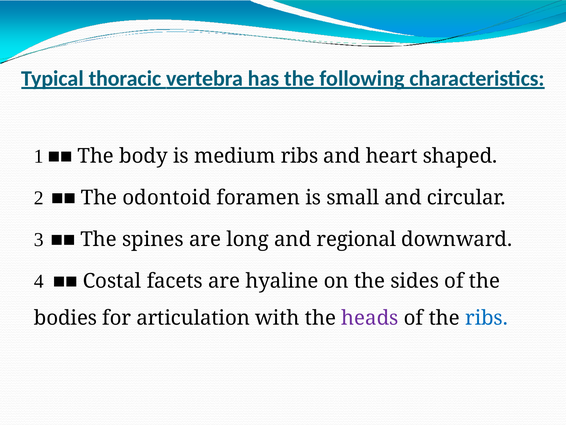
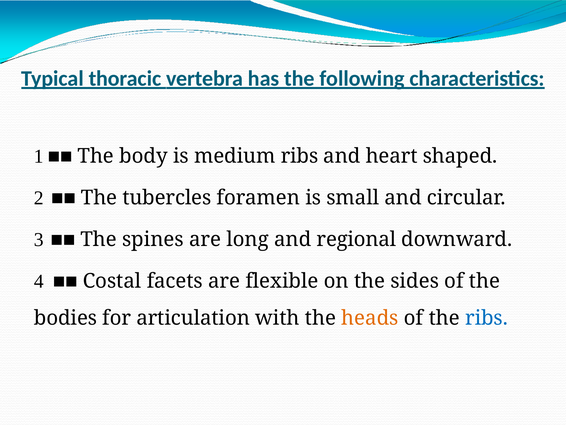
odontoid: odontoid -> tubercles
hyaline: hyaline -> flexible
heads colour: purple -> orange
